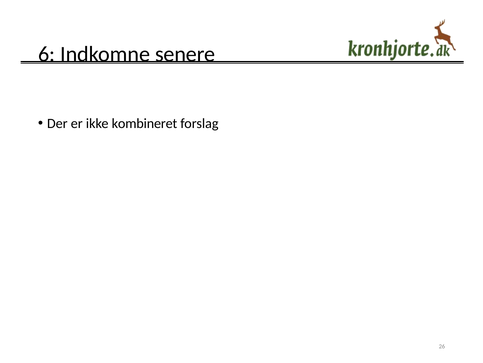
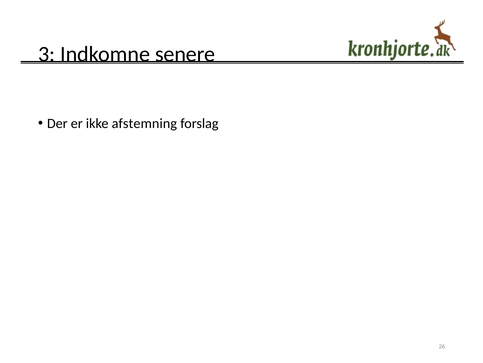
6: 6 -> 3
kombineret: kombineret -> afstemning
